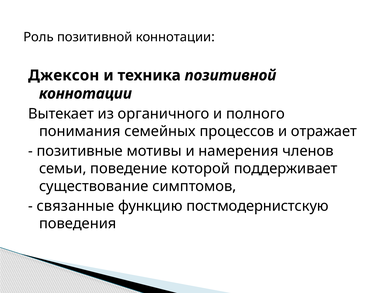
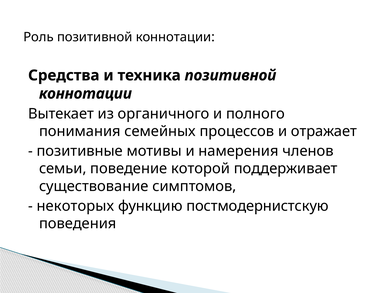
Джексон: Джексон -> Средства
связанные: связанные -> некоторых
